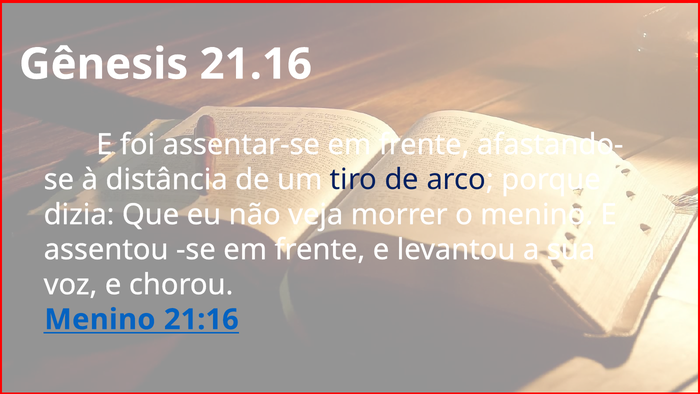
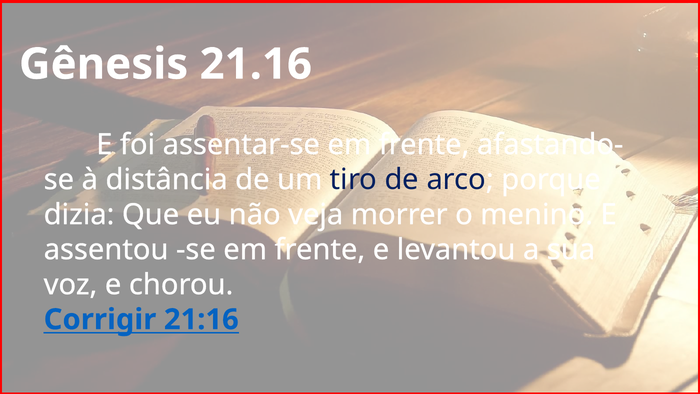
Menino at (100, 319): Menino -> Corrigir
